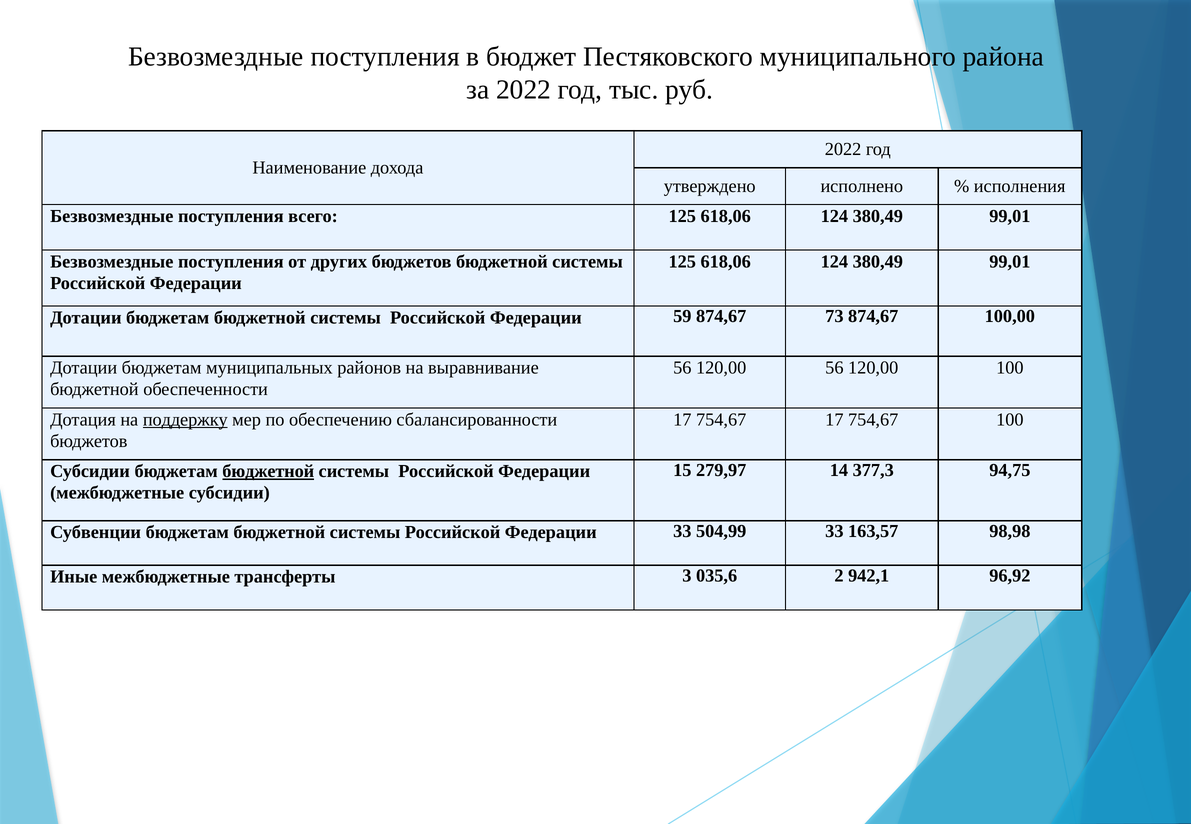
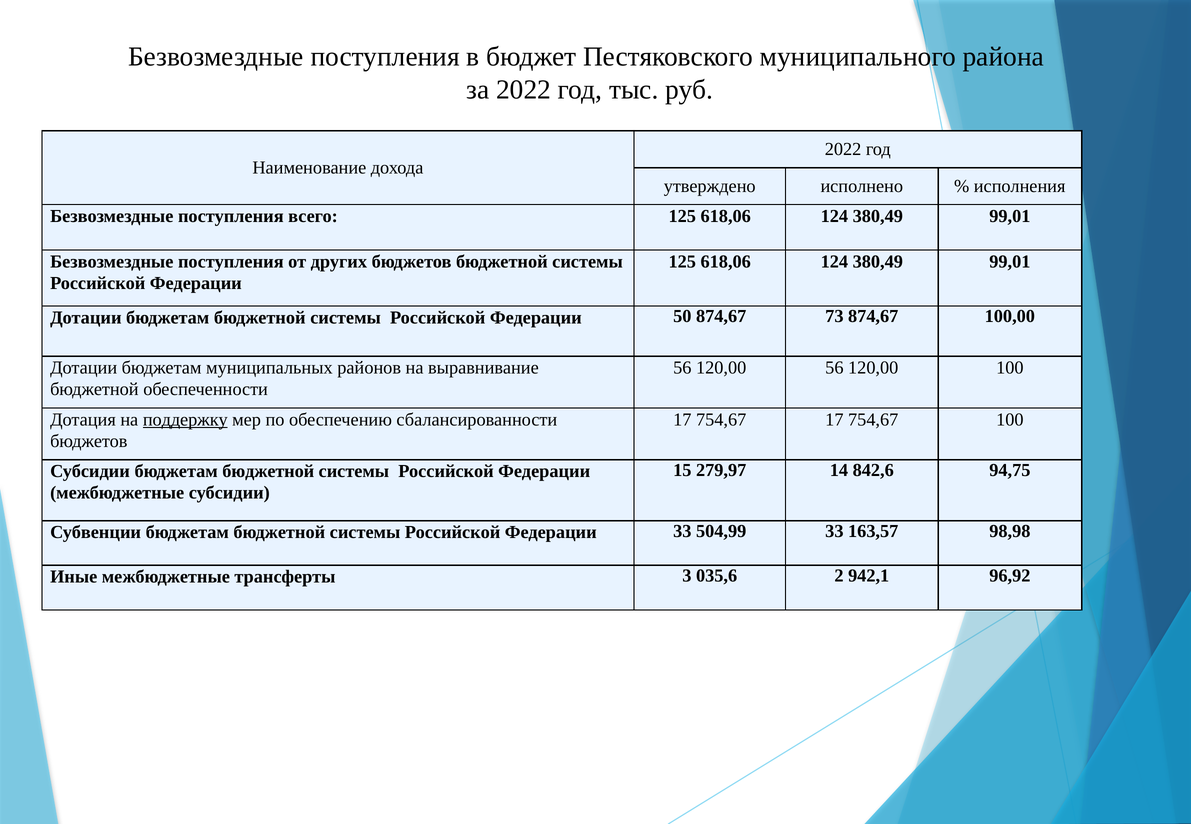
59: 59 -> 50
377,3: 377,3 -> 842,6
бюджетной at (268, 472) underline: present -> none
